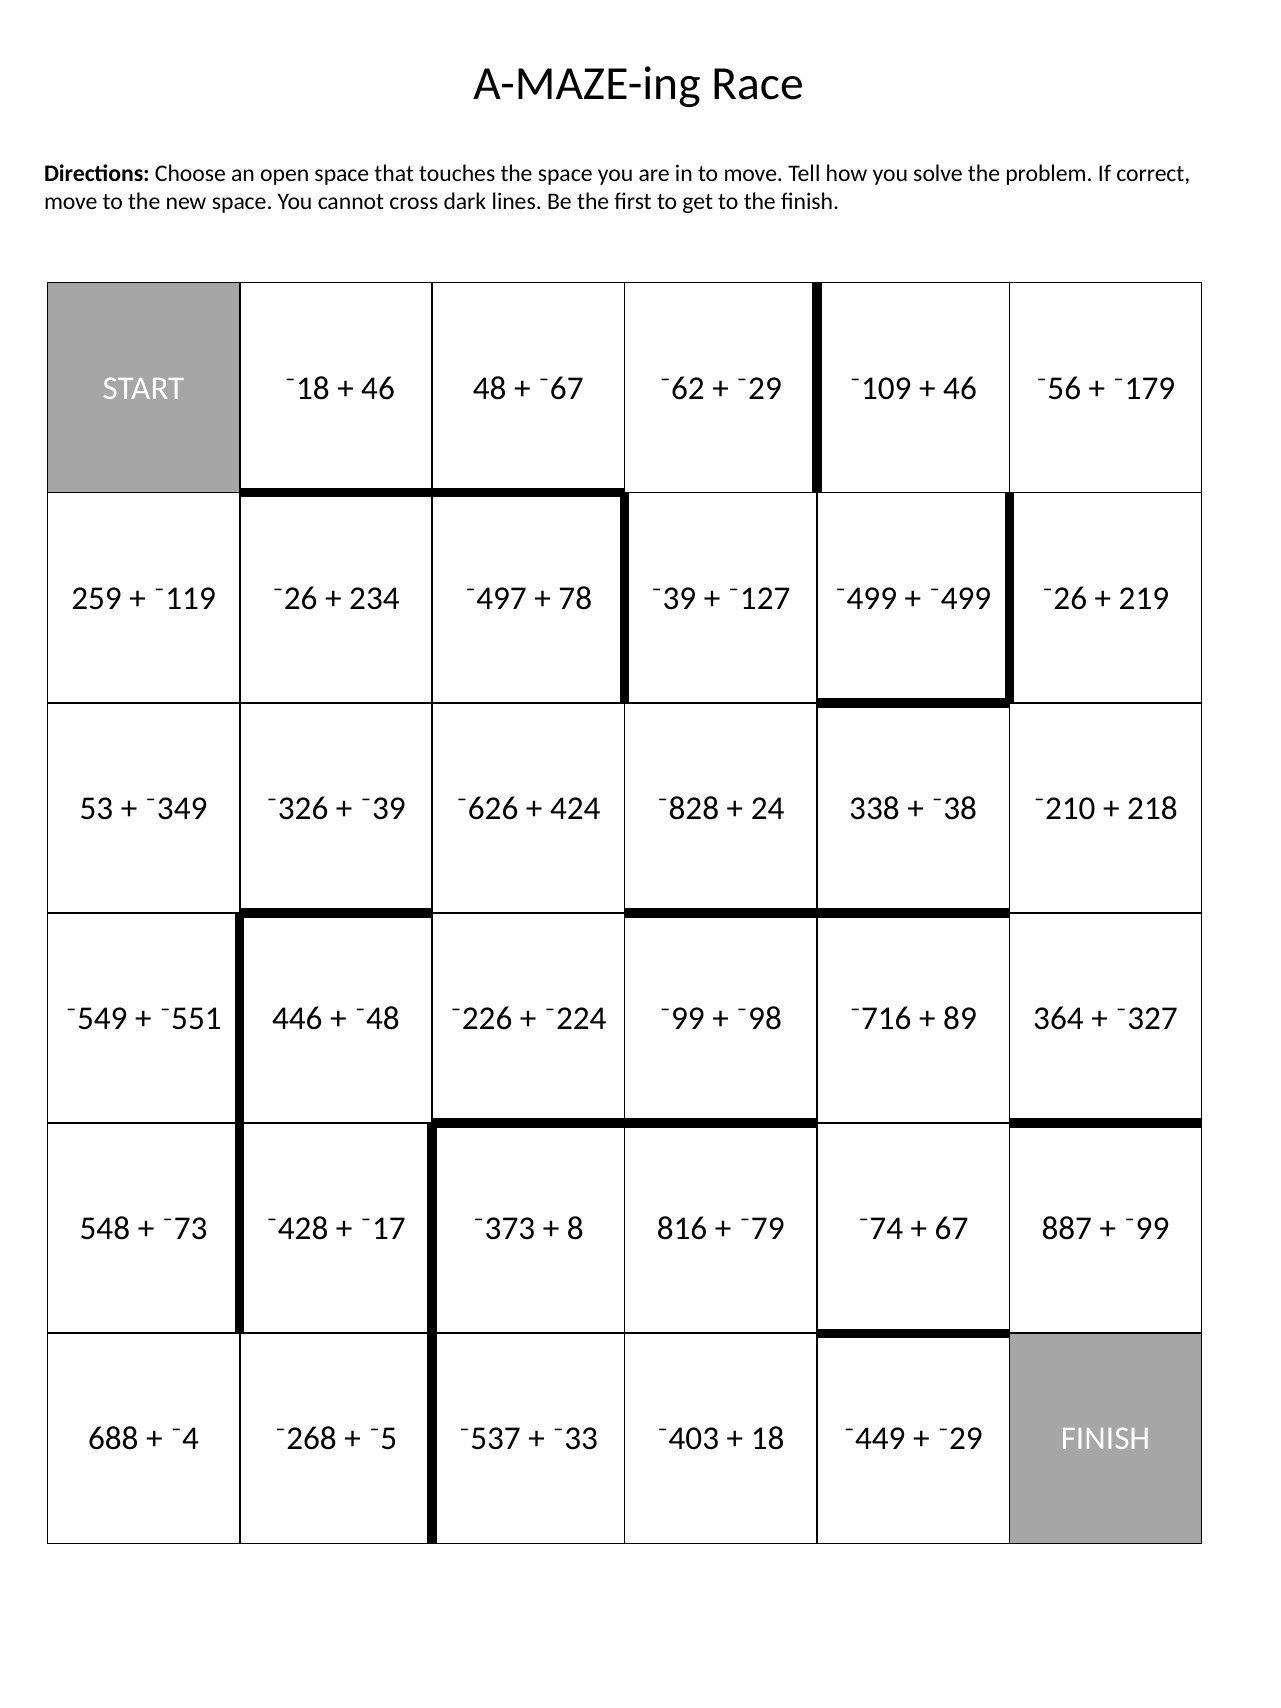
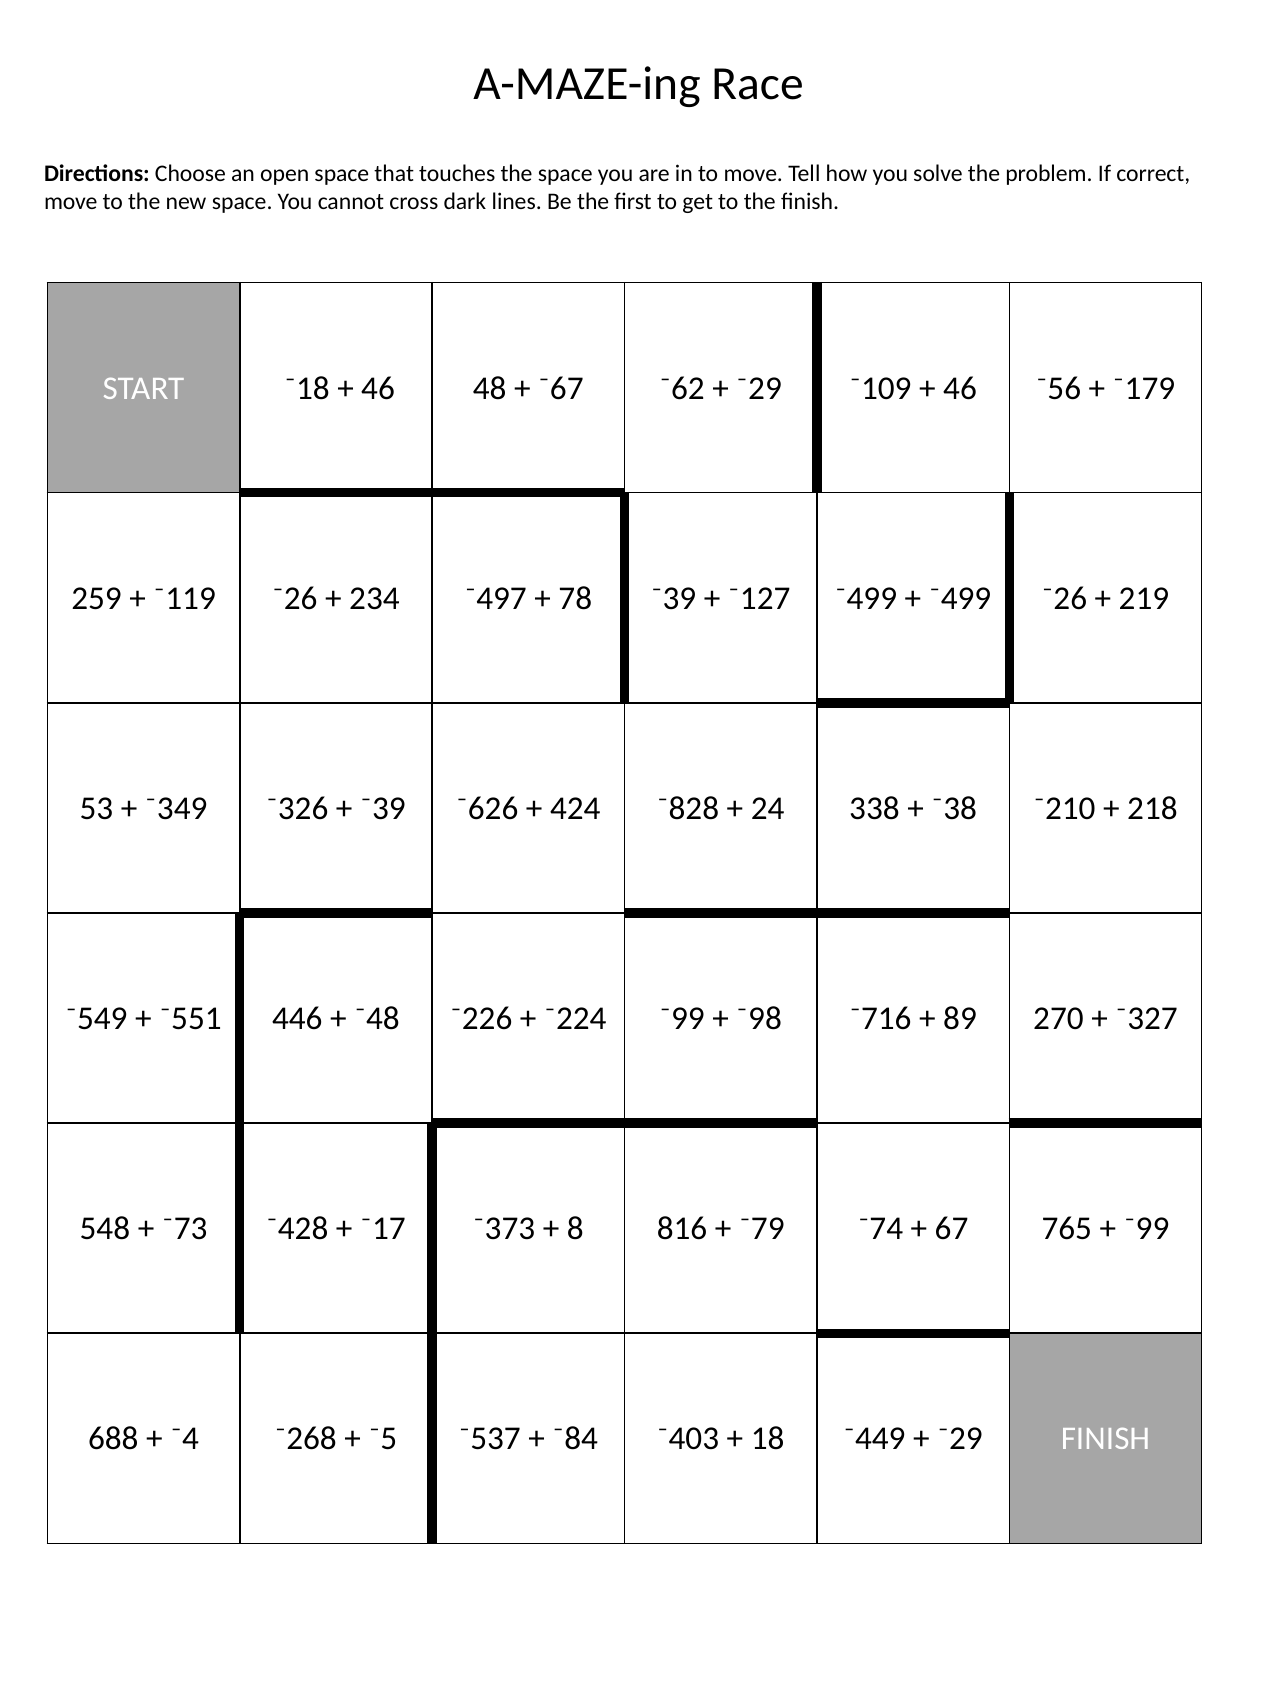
364: 364 -> 270
887: 887 -> 765
⁻33: ⁻33 -> ⁻84
